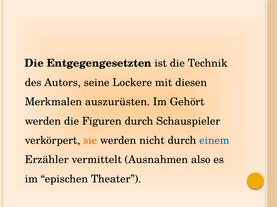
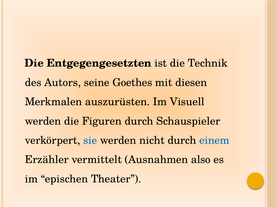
Lockere: Lockere -> Goethes
Gehört: Gehört -> Visuell
sie colour: orange -> blue
